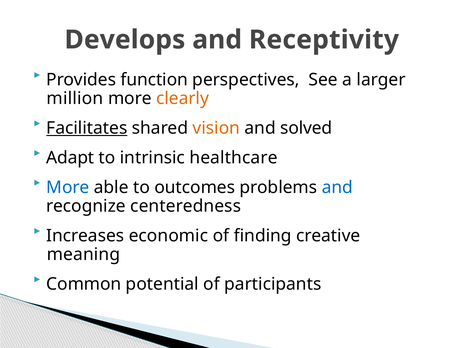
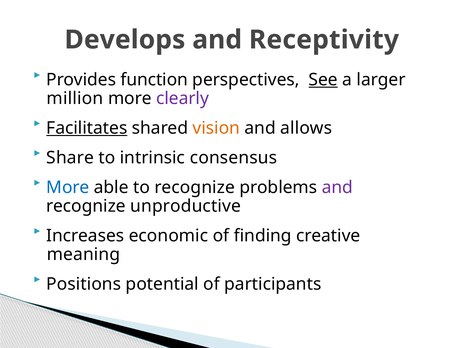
See underline: none -> present
clearly colour: orange -> purple
solved: solved -> allows
Adapt: Adapt -> Share
healthcare: healthcare -> consensus
to outcomes: outcomes -> recognize
and at (337, 187) colour: blue -> purple
centeredness: centeredness -> unproductive
Common: Common -> Positions
